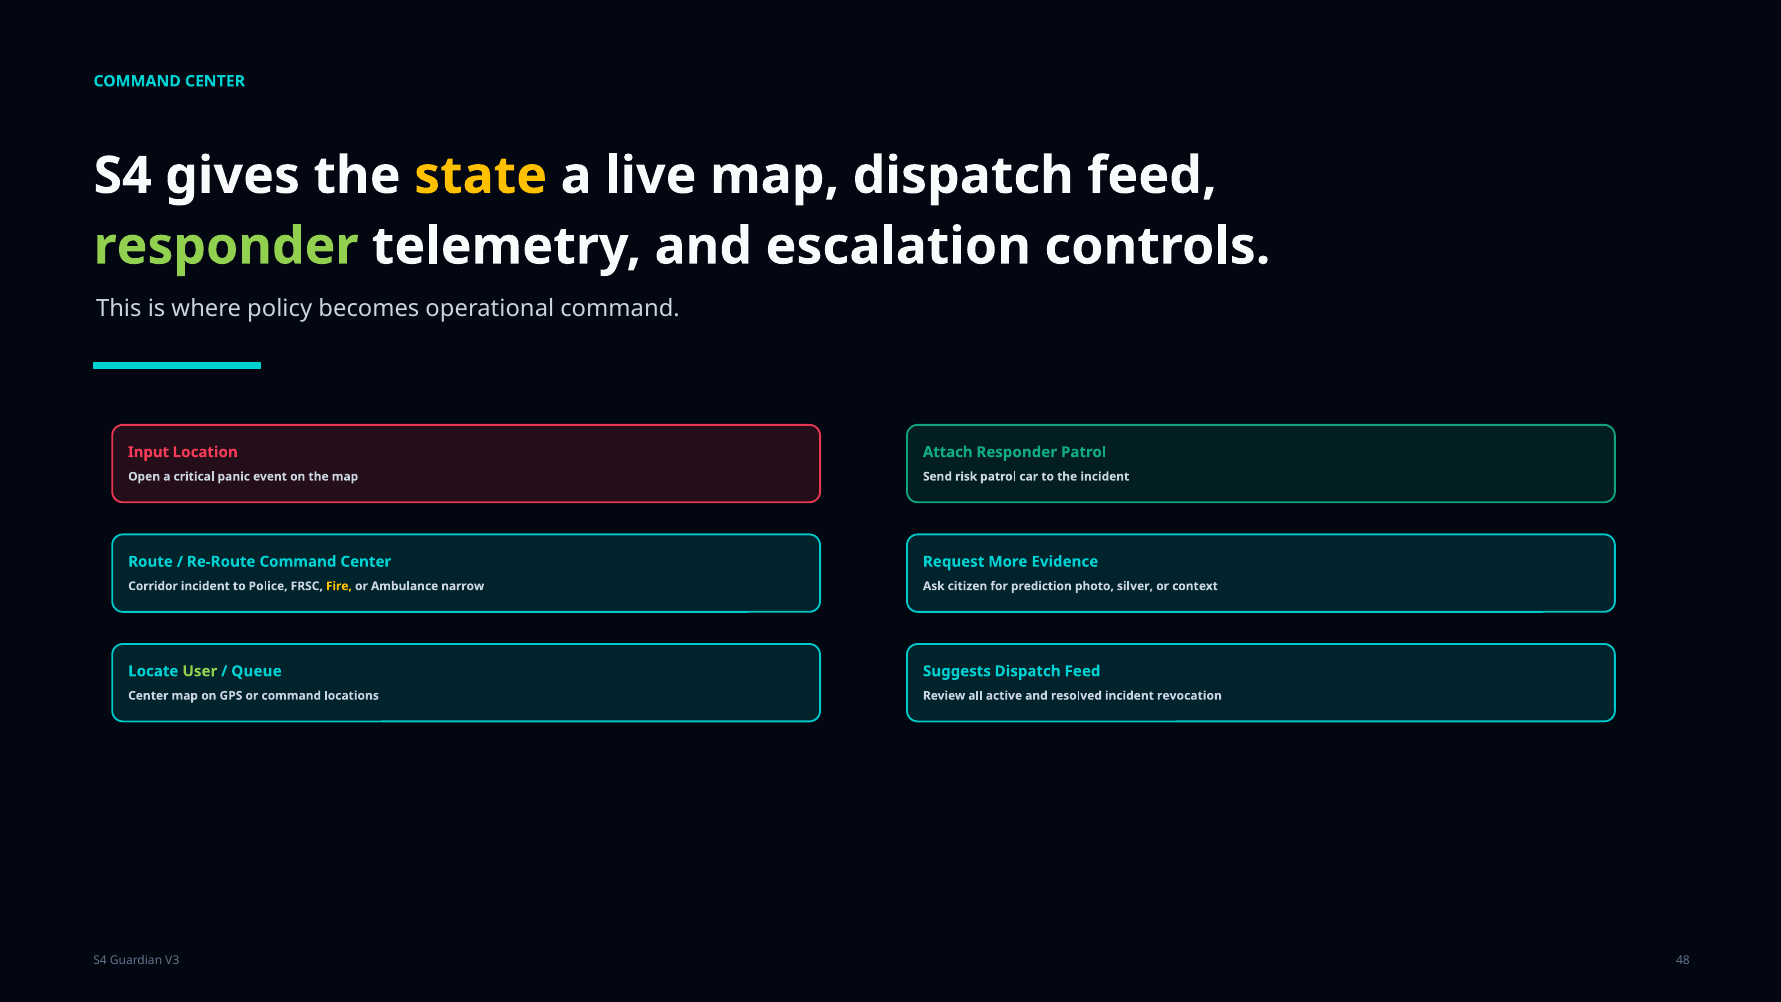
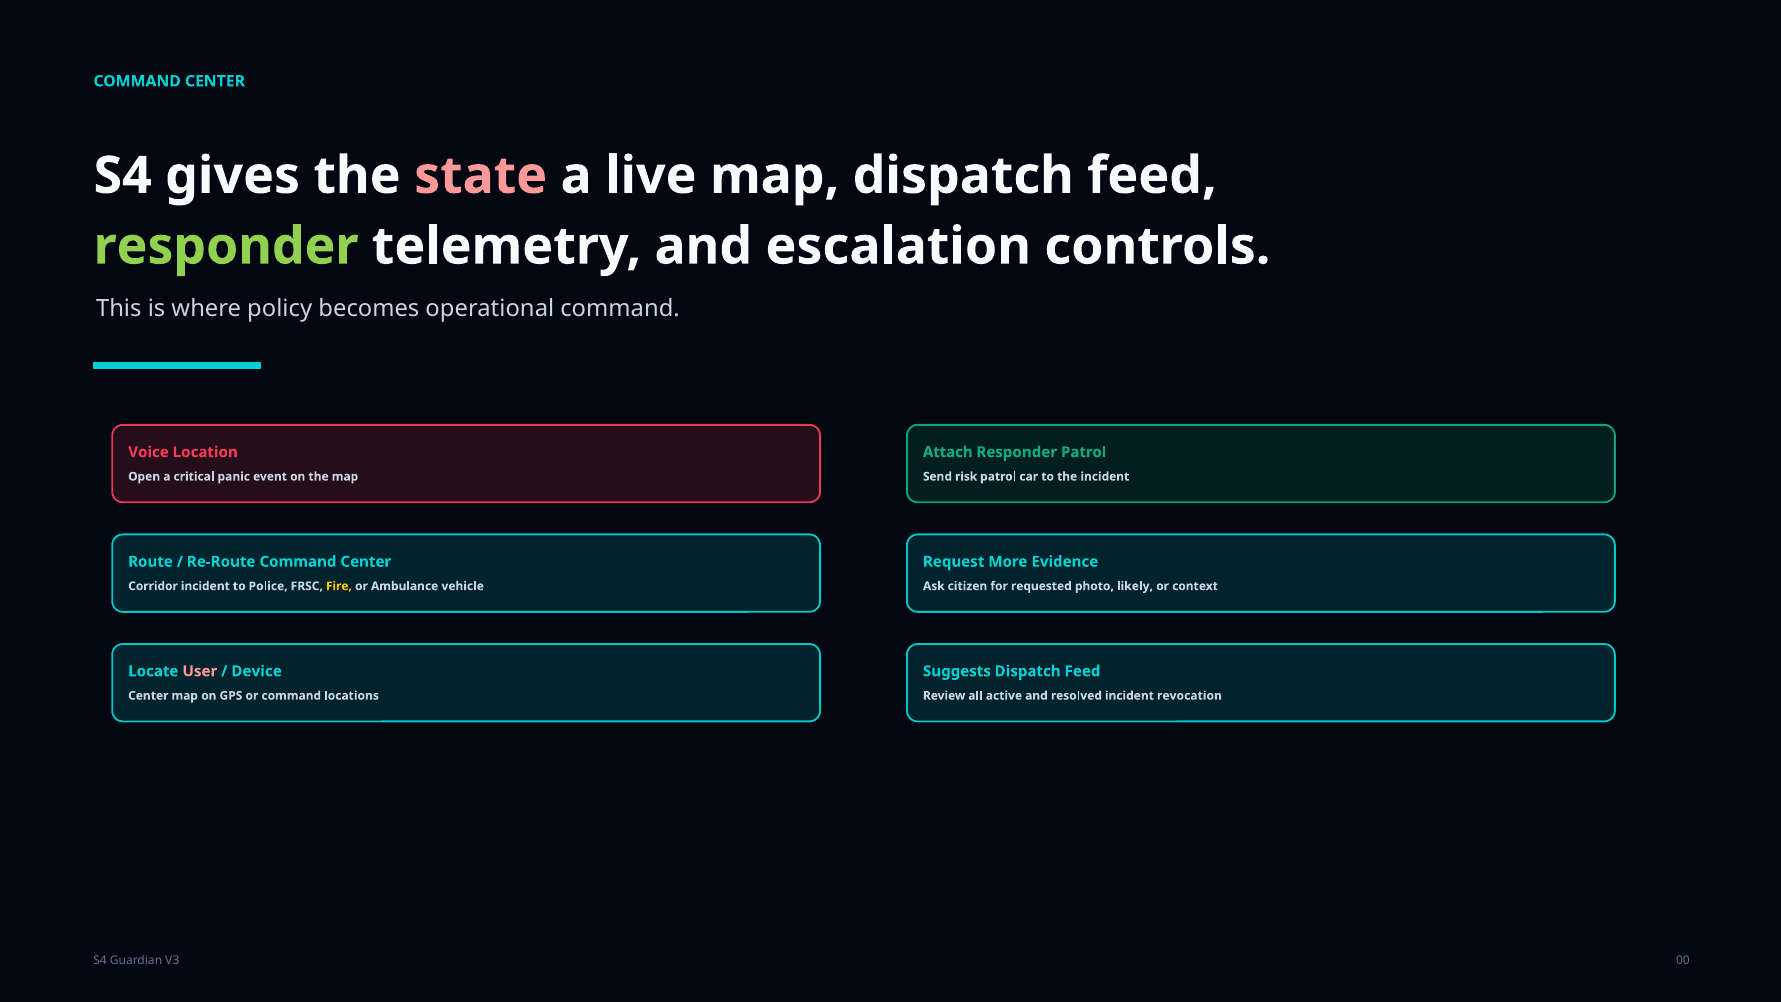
state colour: yellow -> pink
Input: Input -> Voice
narrow: narrow -> vehicle
prediction: prediction -> requested
silver: silver -> likely
User colour: light green -> pink
Queue: Queue -> Device
48: 48 -> 00
